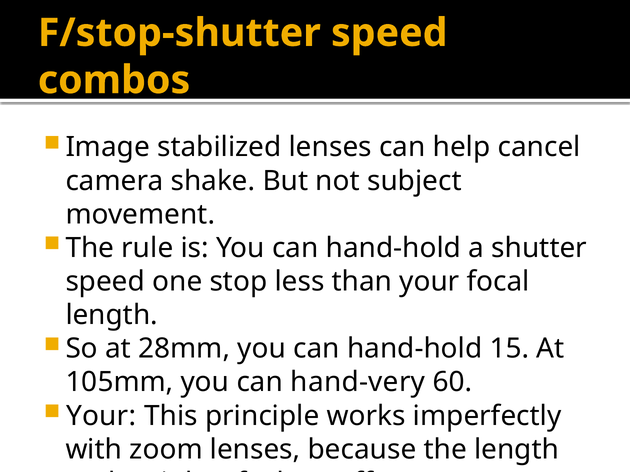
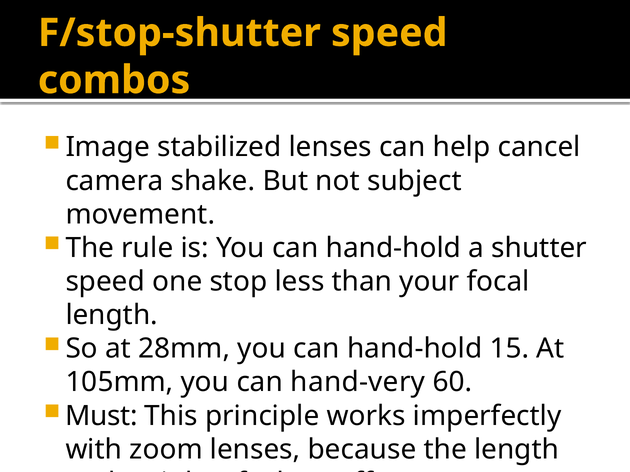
Your at (101, 416): Your -> Must
